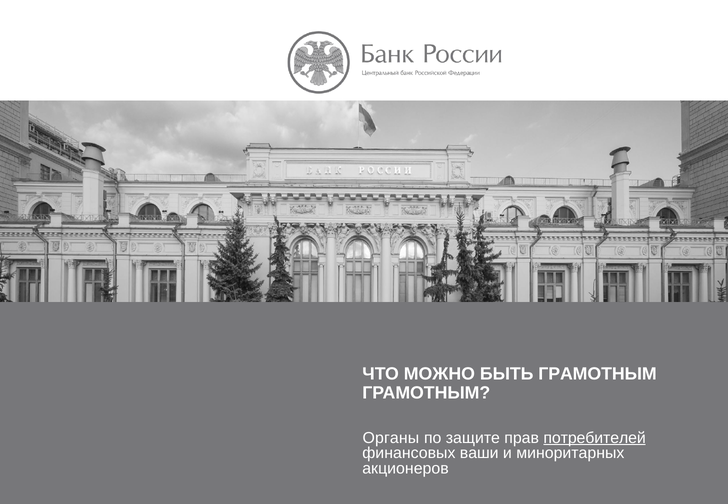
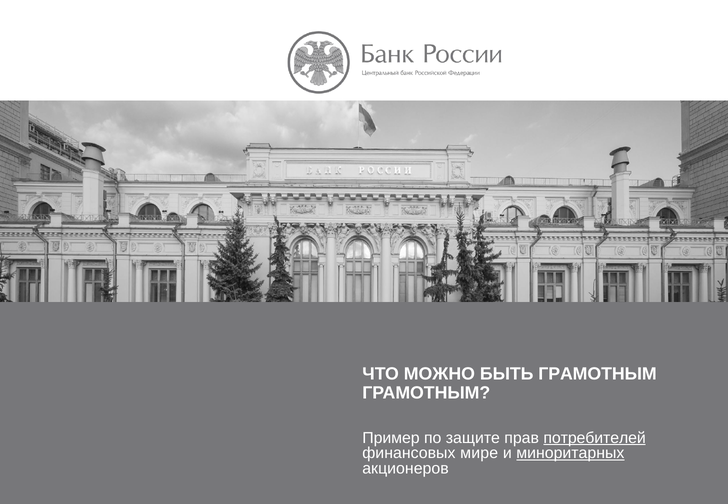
Органы: Органы -> Пример
ваши: ваши -> мире
миноритарных underline: none -> present
